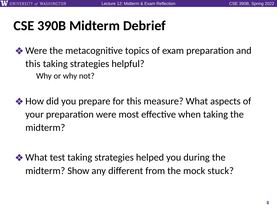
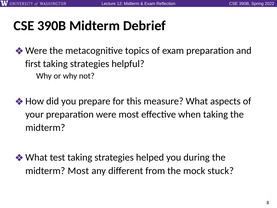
this at (33, 64): this -> first
midterm Show: Show -> Most
